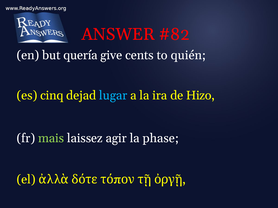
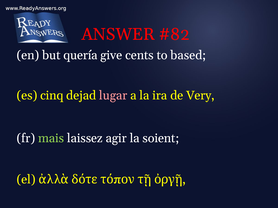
quién: quién -> based
lugar colour: light blue -> pink
Hizo: Hizo -> Very
phase: phase -> soient
